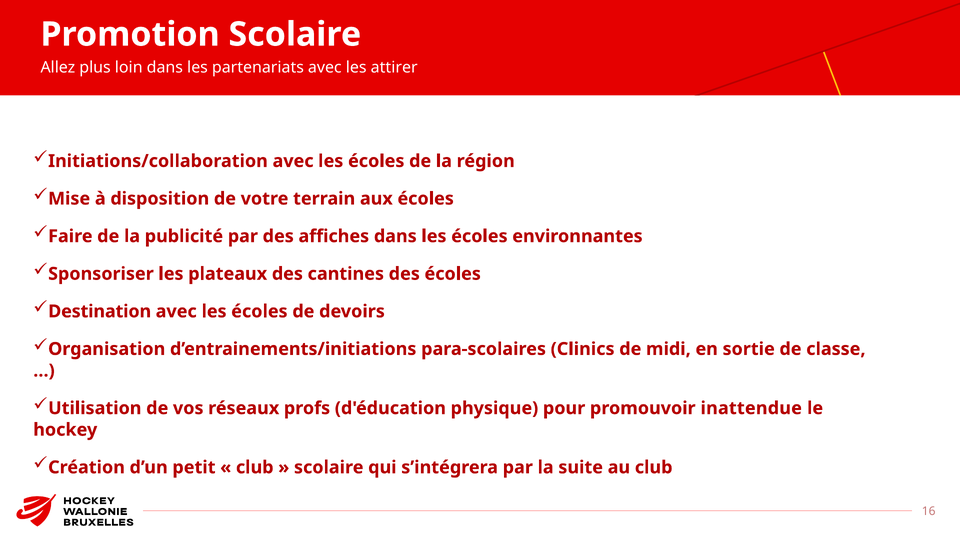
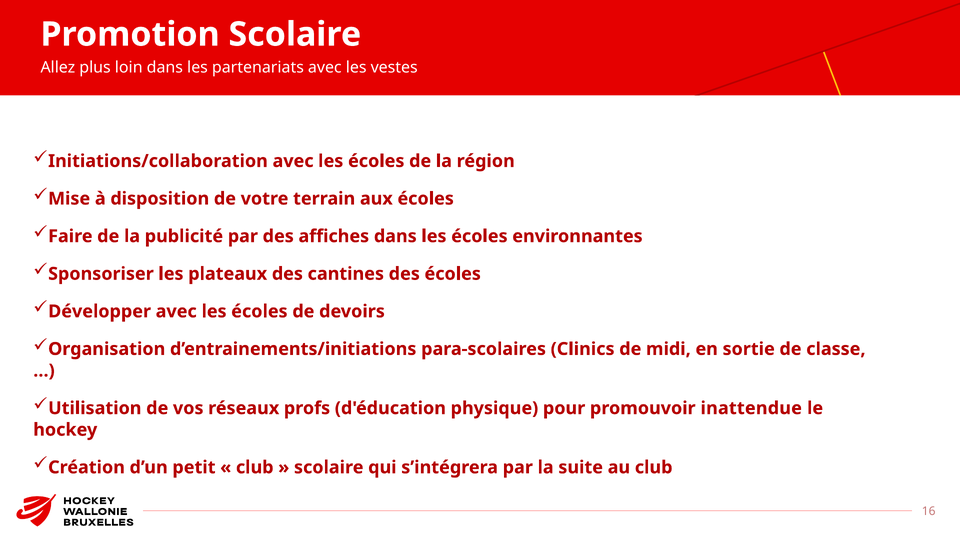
attirer: attirer -> vestes
Destination: Destination -> Développer
